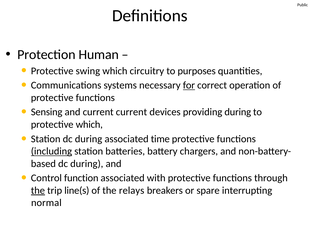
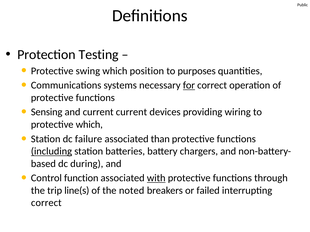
Human: Human -> Testing
circuitry: circuitry -> position
providing during: during -> wiring
Station dc during: during -> failure
time: time -> than
with underline: none -> present
the at (38, 191) underline: present -> none
relays: relays -> noted
spare: spare -> failed
normal at (46, 203): normal -> correct
